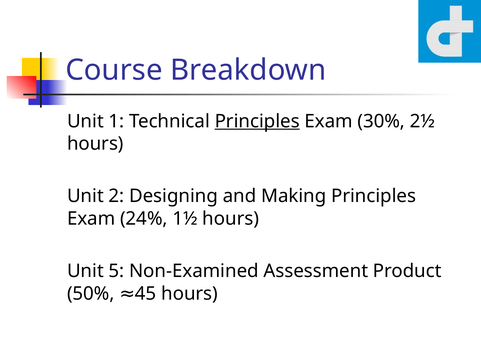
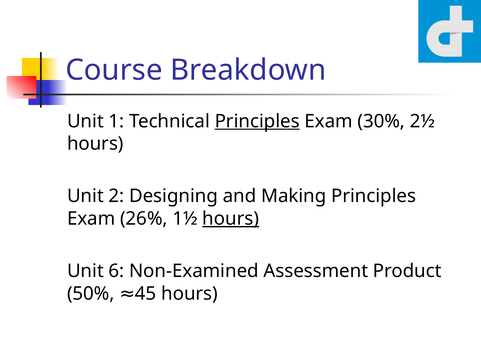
24%: 24% -> 26%
hours at (231, 218) underline: none -> present
5: 5 -> 6
